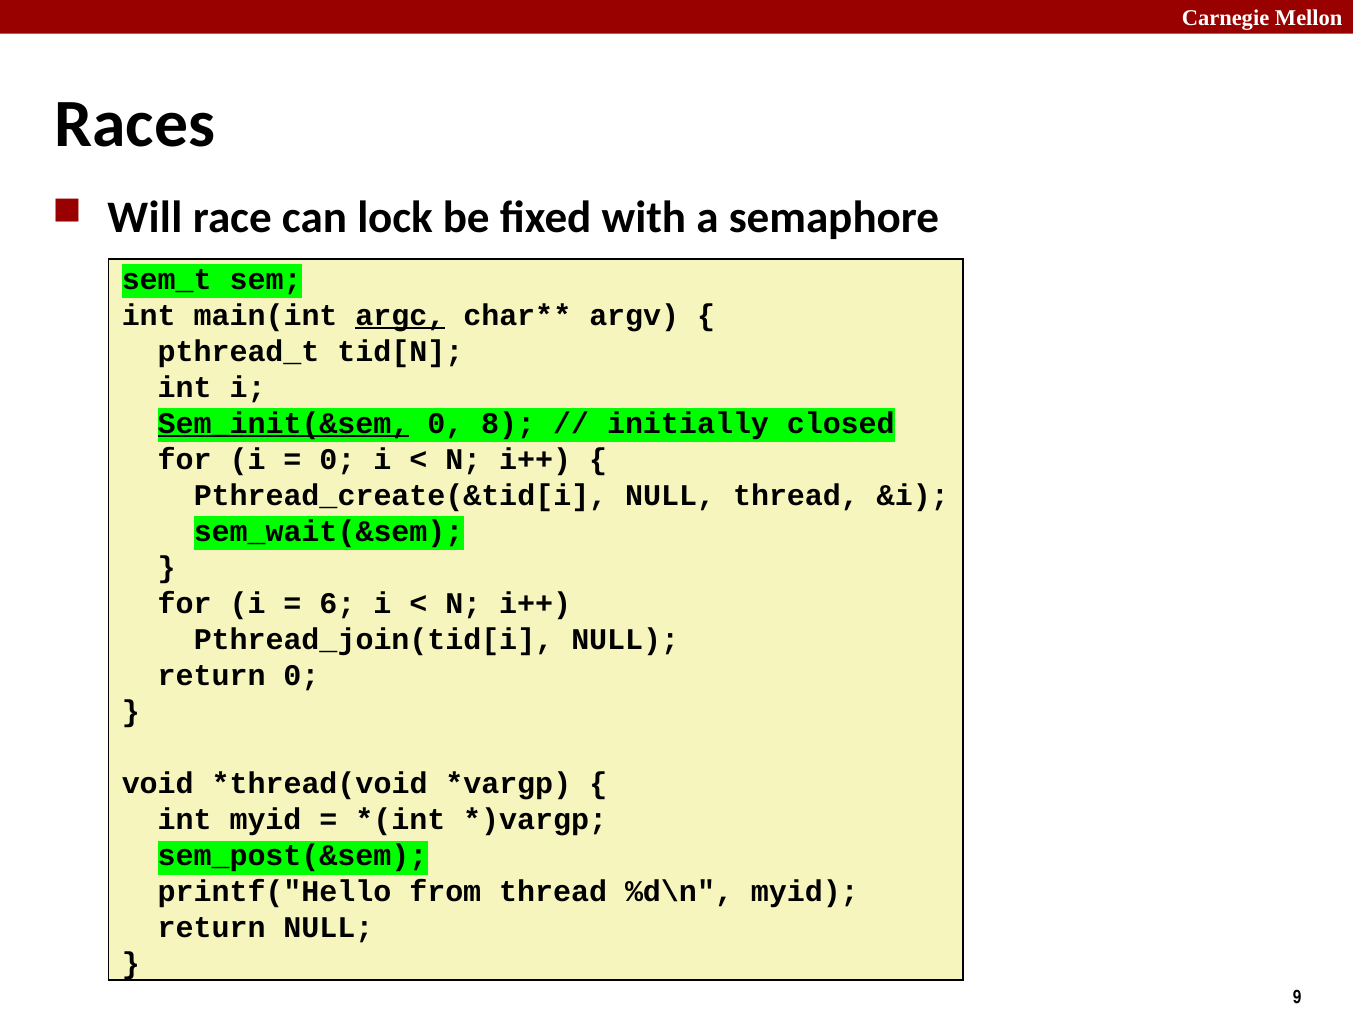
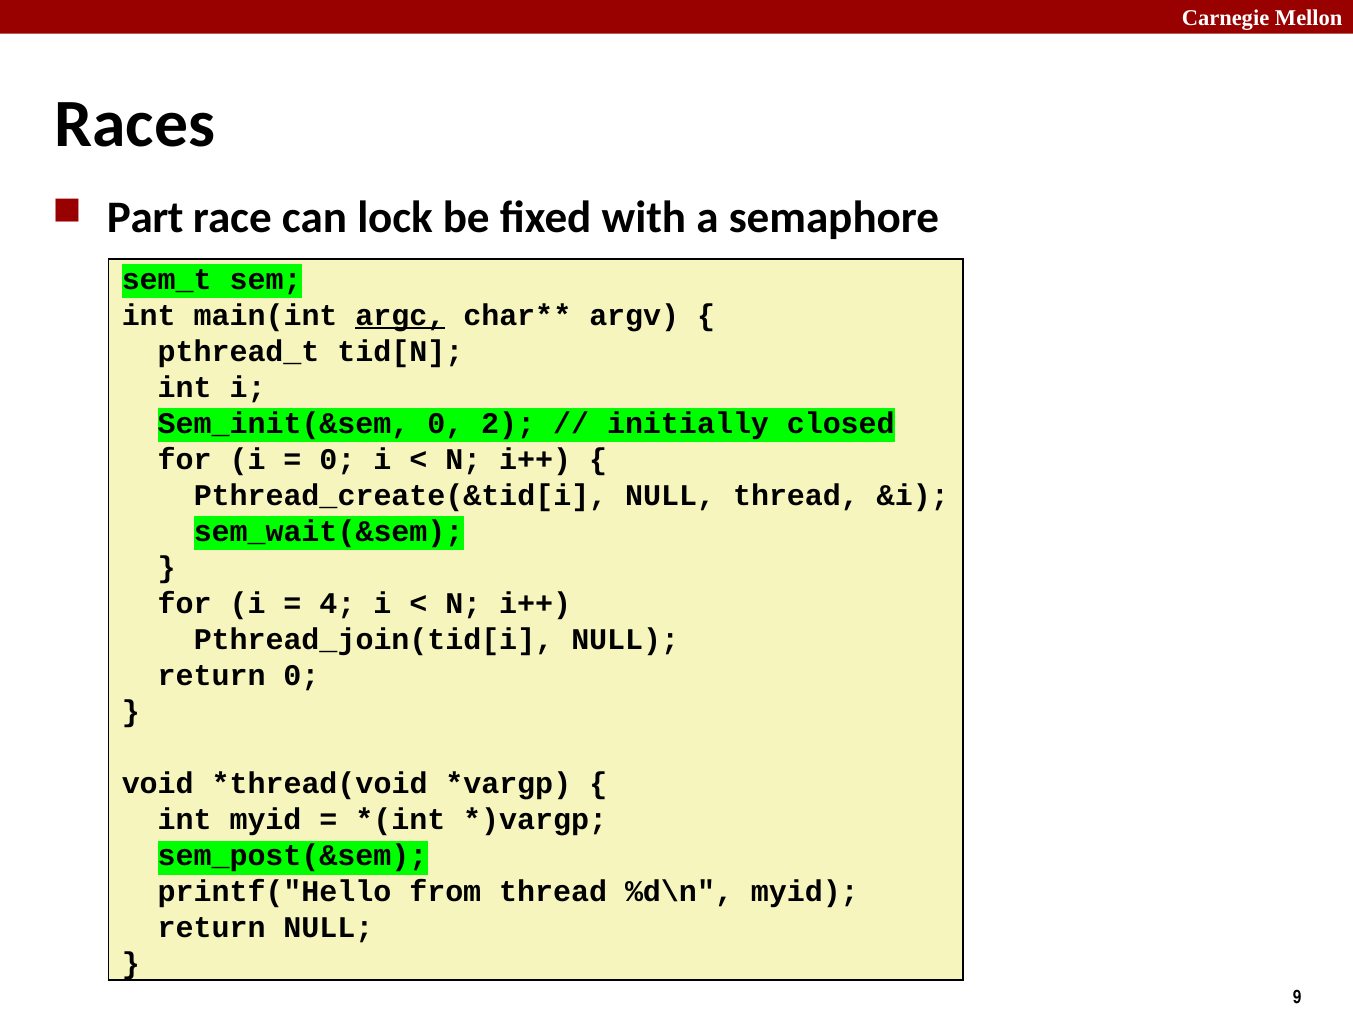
Will: Will -> Part
Sem_init(&sem underline: present -> none
8: 8 -> 2
6: 6 -> 4
